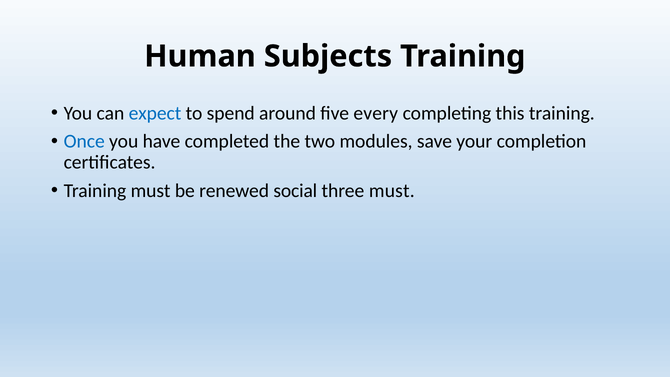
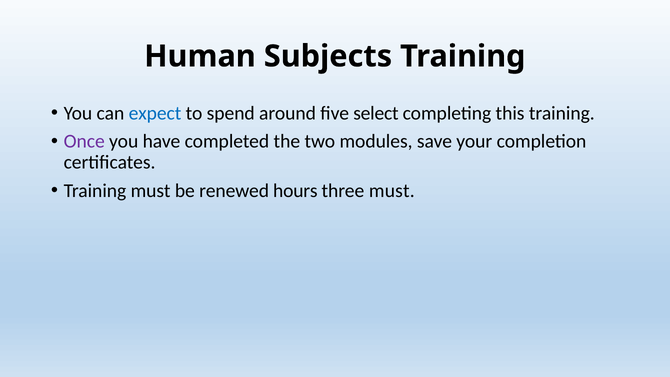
every: every -> select
Once colour: blue -> purple
social: social -> hours
